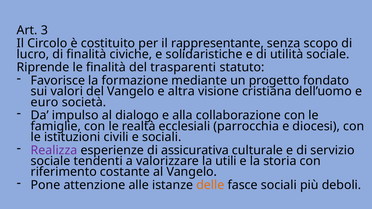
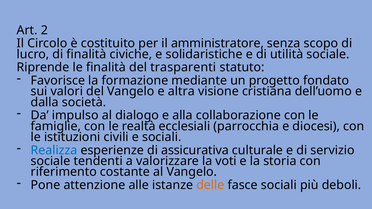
3: 3 -> 2
rappresentante: rappresentante -> amministratore
euro: euro -> dalla
Realizza colour: purple -> blue
utili: utili -> voti
